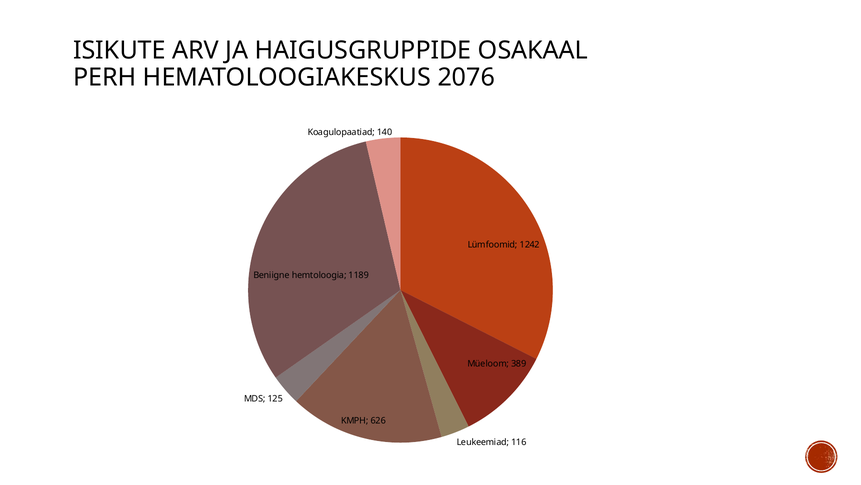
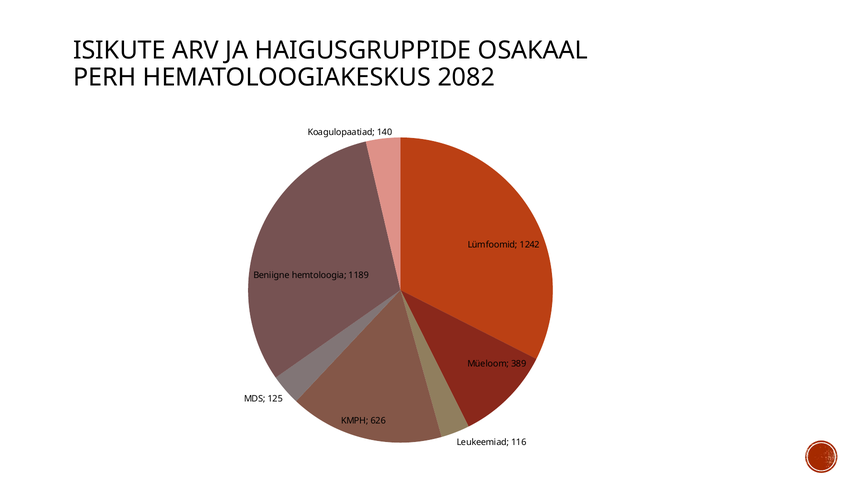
2076: 2076 -> 2082
